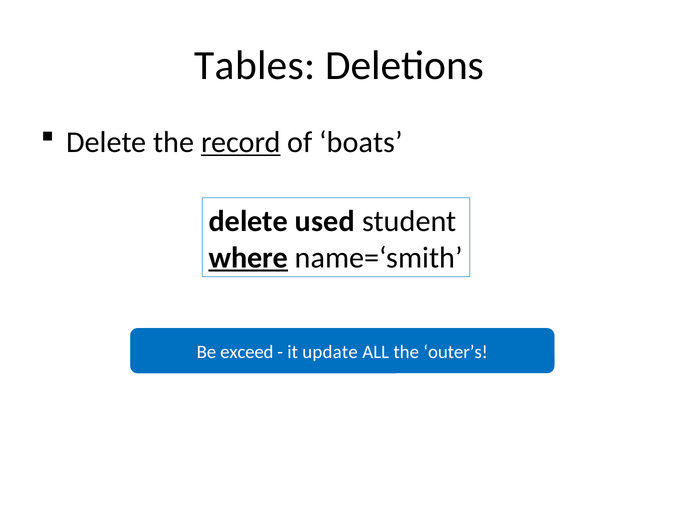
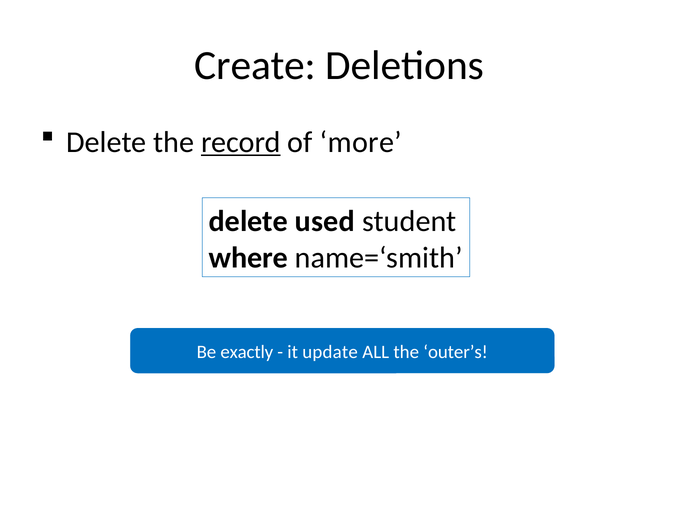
Tables: Tables -> Create
boats: boats -> more
where underline: present -> none
exceed: exceed -> exactly
